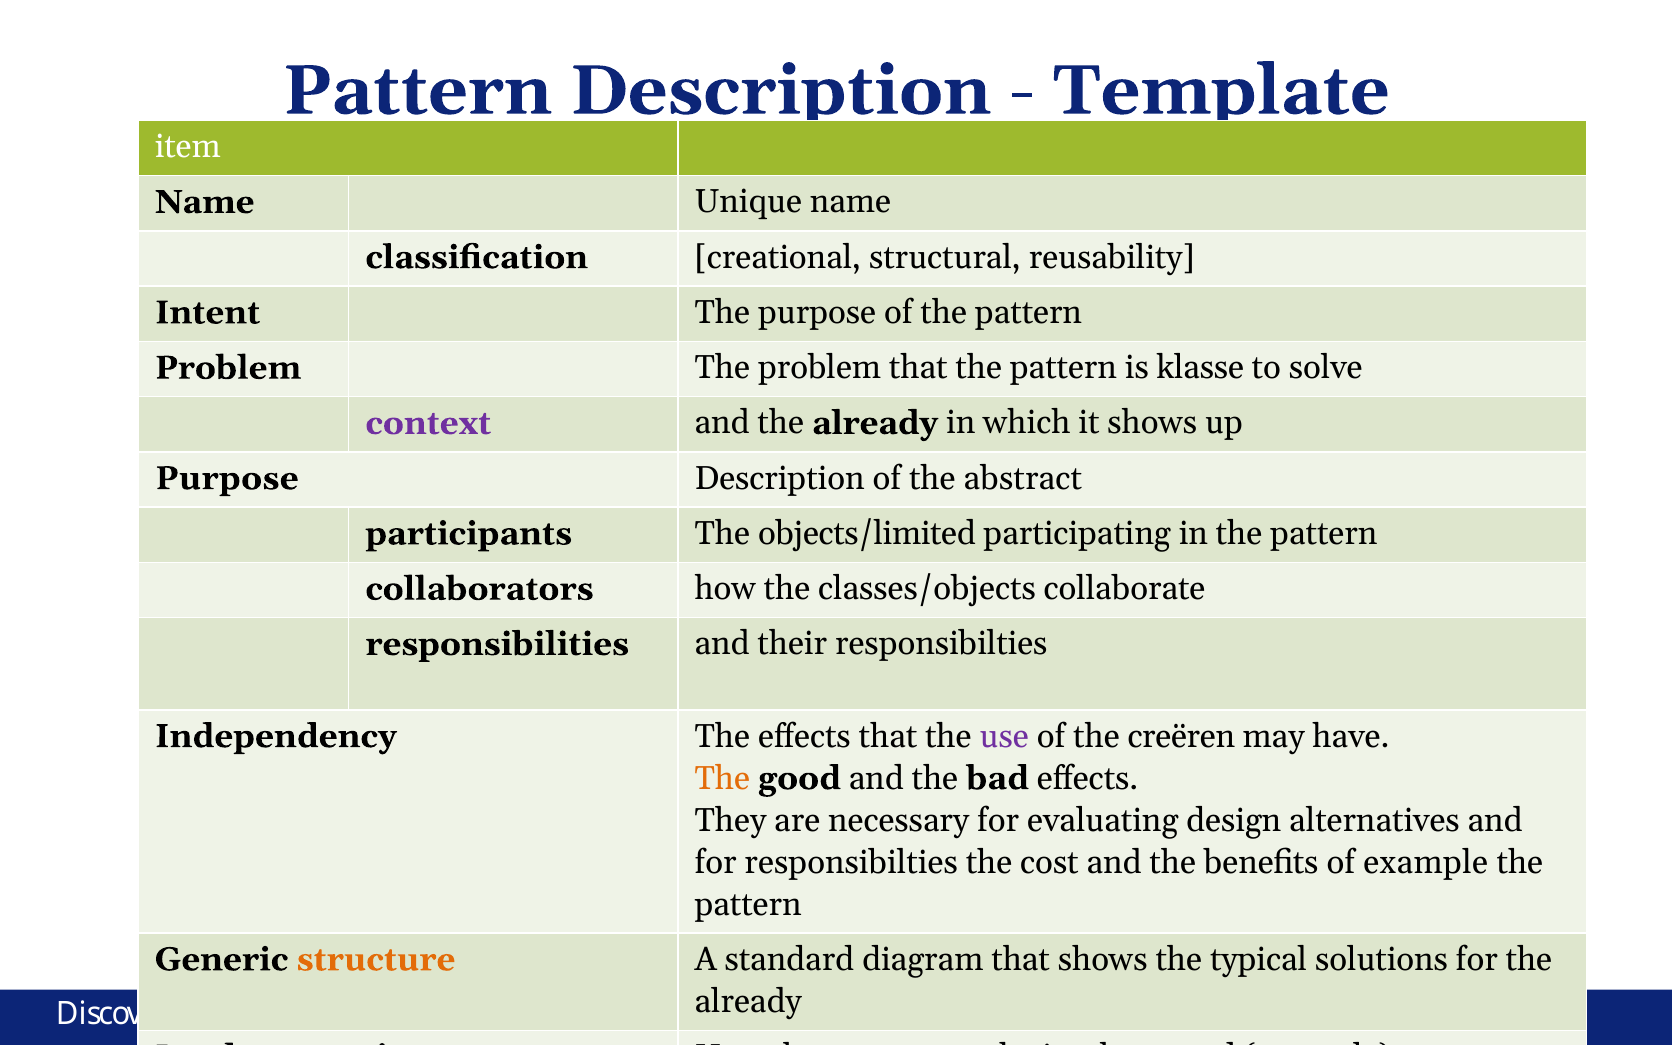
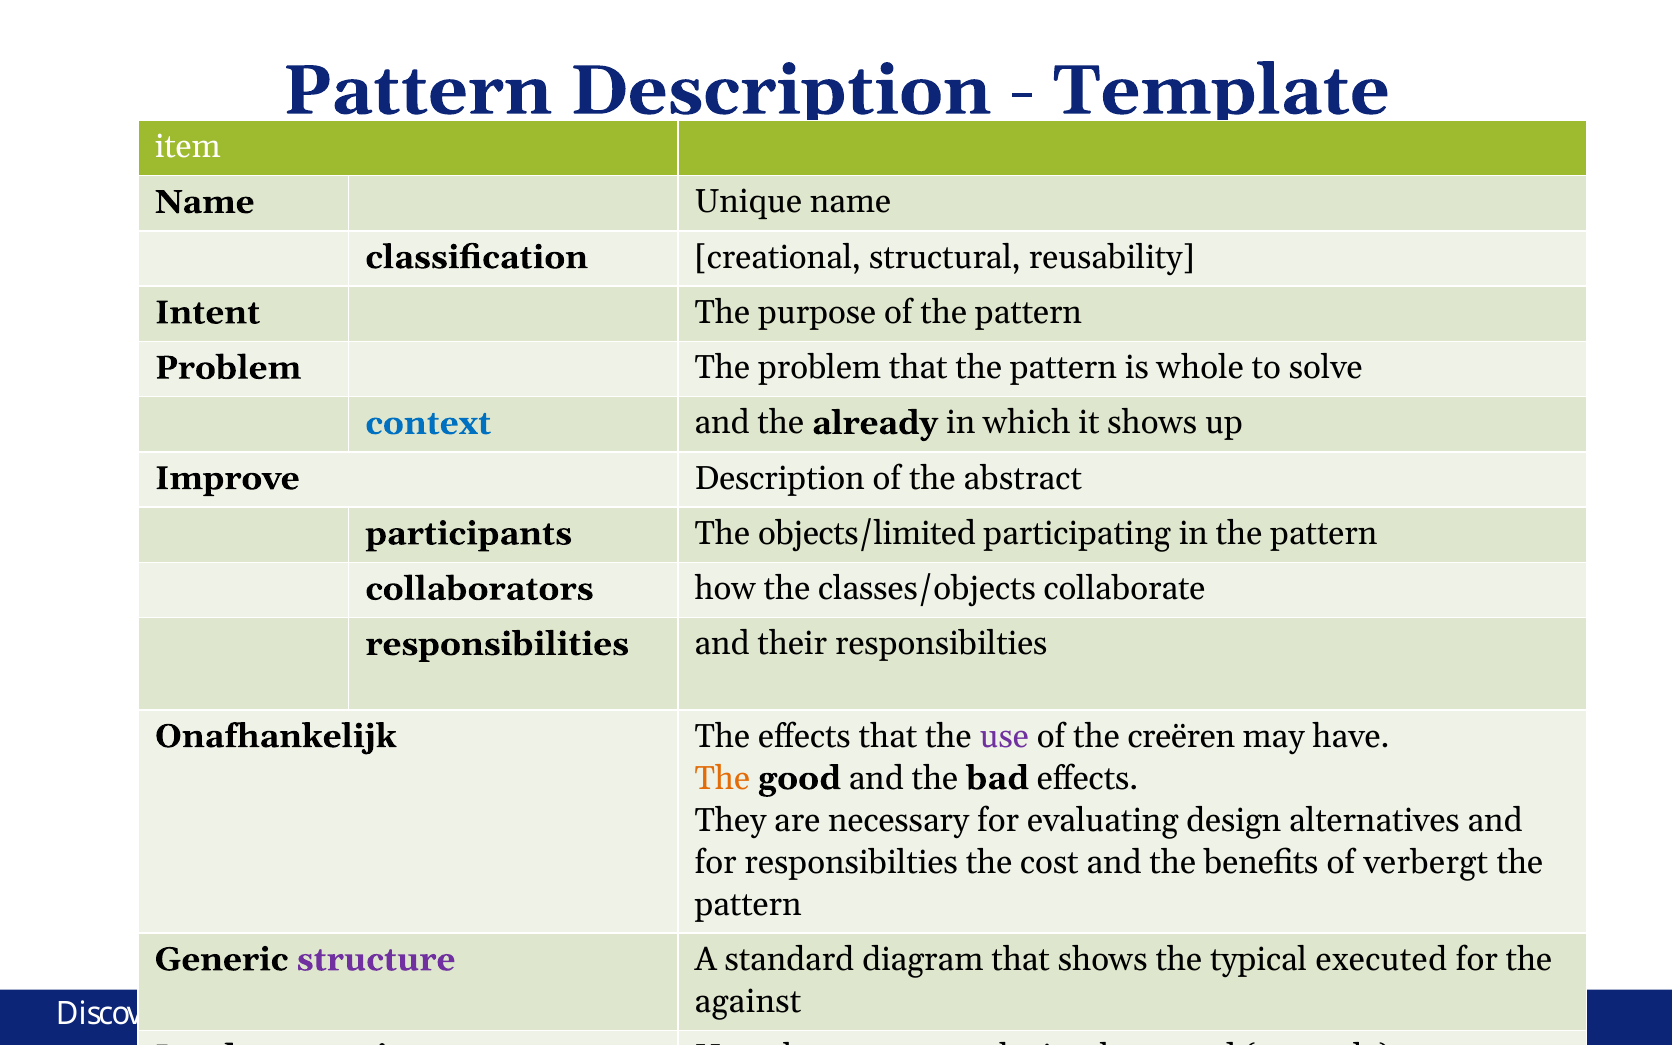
klasse: klasse -> whole
context colour: purple -> blue
Purpose at (227, 478): Purpose -> Improve
Independency: Independency -> Onafhankelijk
of example: example -> verbergt
structure colour: orange -> purple
solutions: solutions -> executed
already at (748, 1002): already -> against
